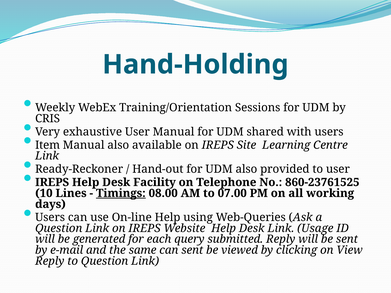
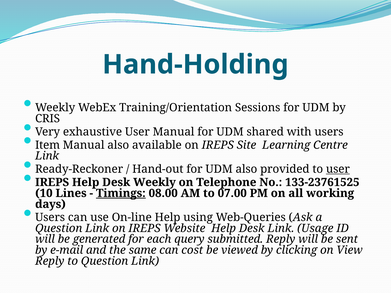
user at (338, 169) underline: none -> present
Desk Facility: Facility -> Weekly
860-23761525: 860-23761525 -> 133-23761525
can sent: sent -> cost
